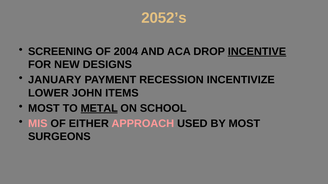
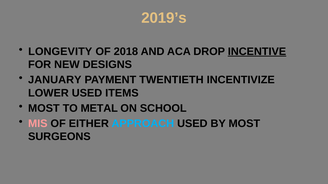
2052’s: 2052’s -> 2019’s
SCREENING: SCREENING -> LONGEVITY
2004: 2004 -> 2018
RECESSION: RECESSION -> TWENTIETH
LOWER JOHN: JOHN -> USED
METAL underline: present -> none
APPROACH colour: pink -> light blue
